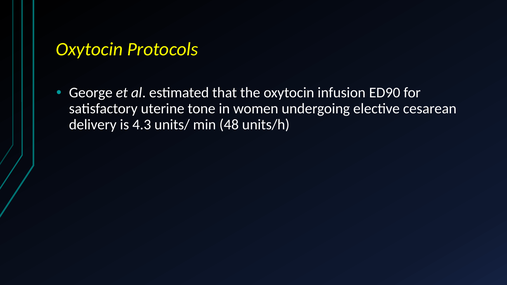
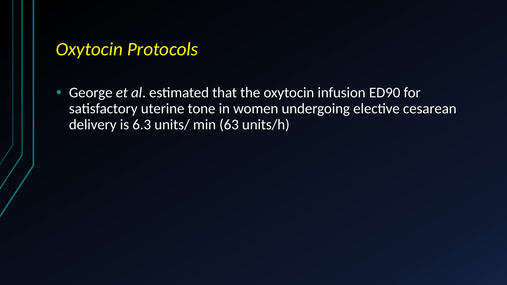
4.3: 4.3 -> 6.3
48: 48 -> 63
